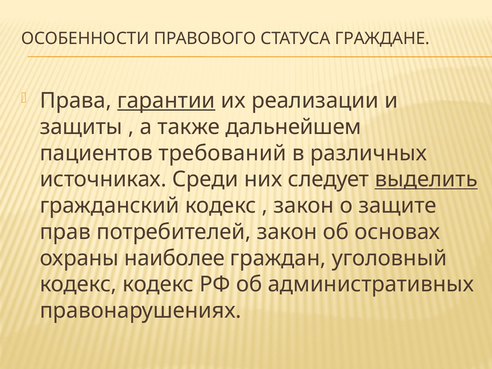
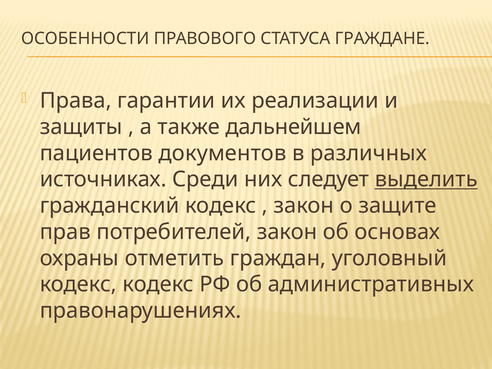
гарантии underline: present -> none
требований: требований -> документов
наиболее: наиболее -> отметить
